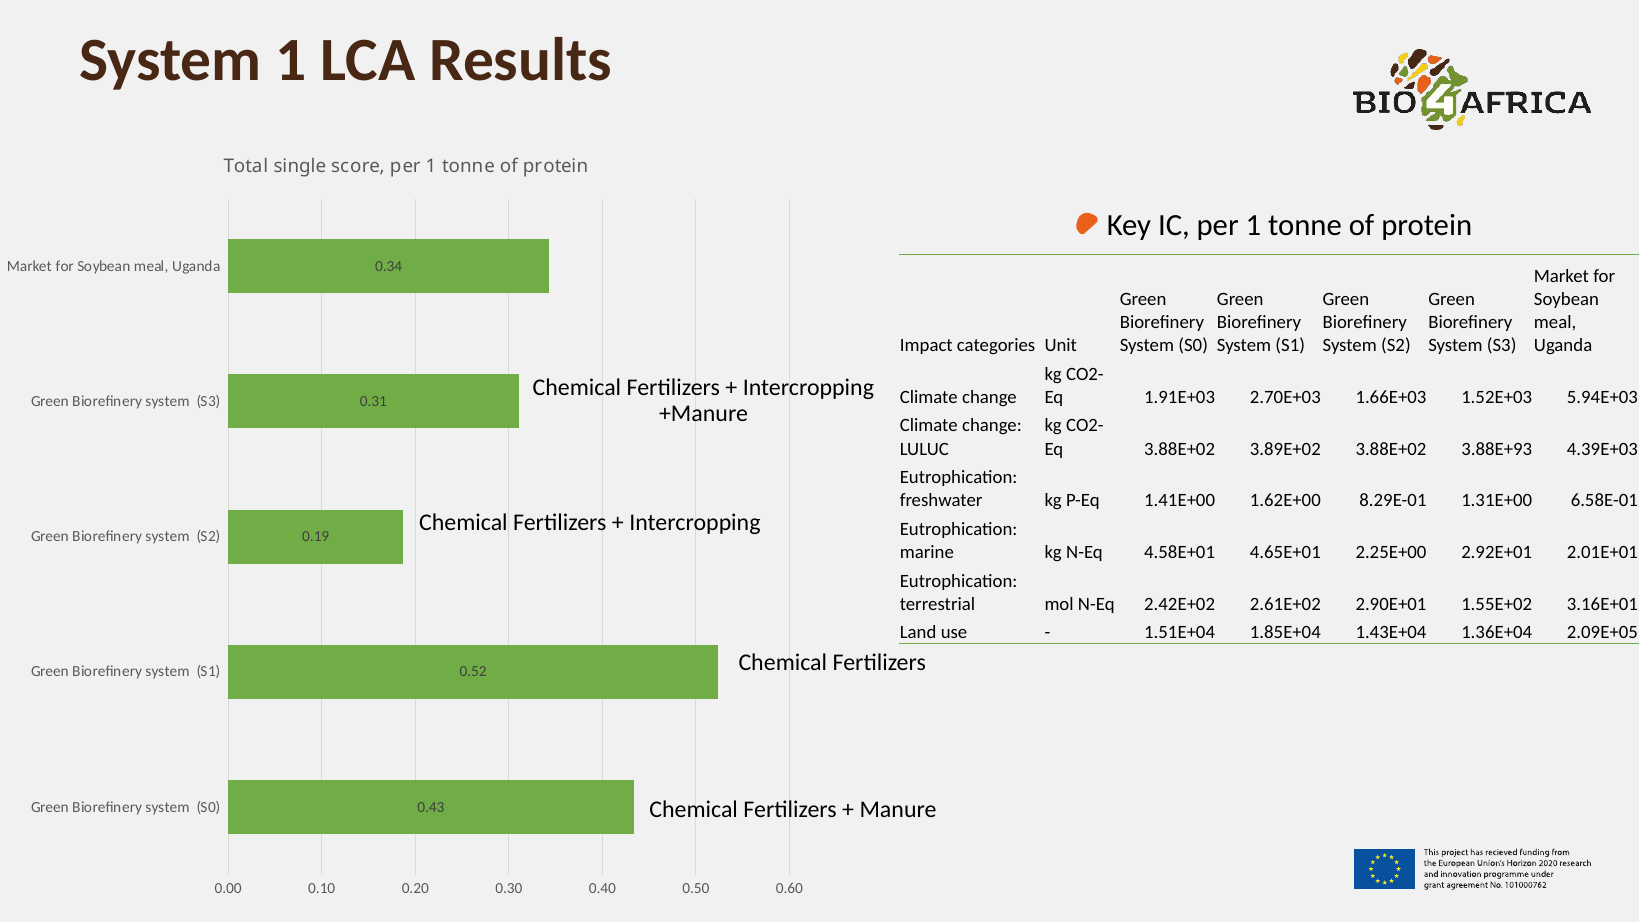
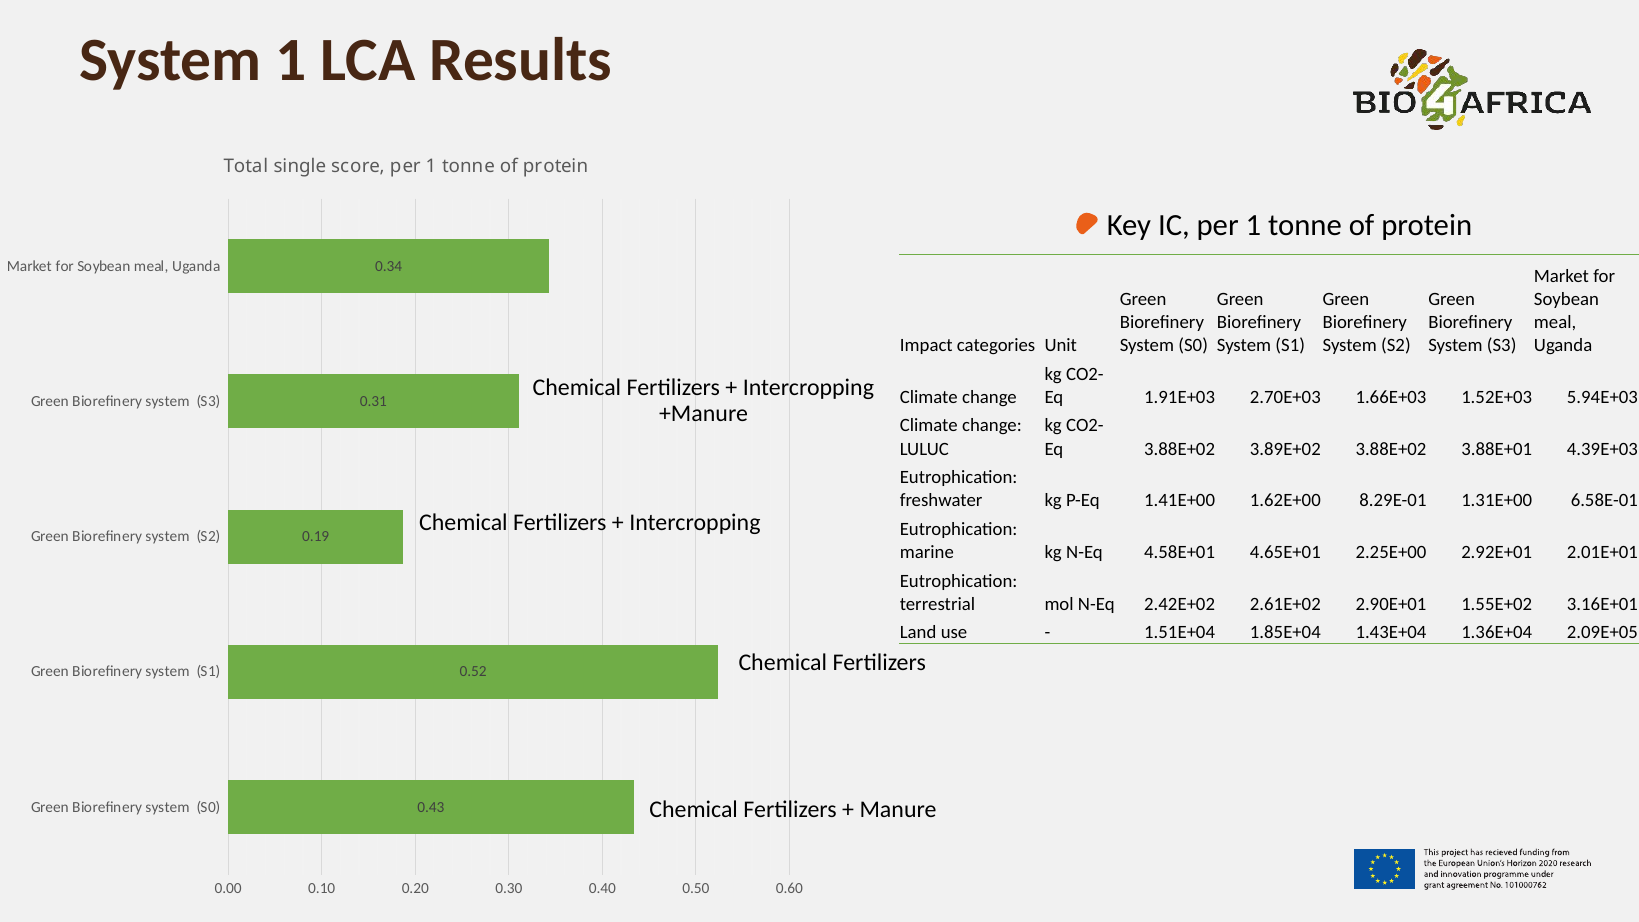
3.88E+93: 3.88E+93 -> 3.88E+01
